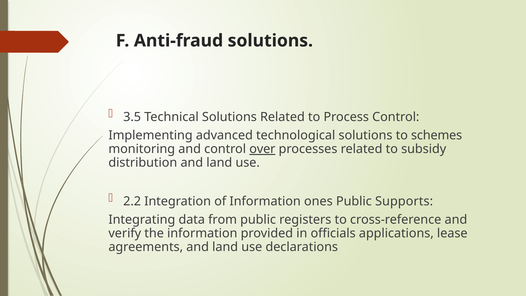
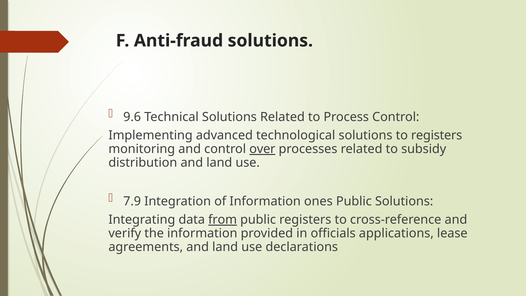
3.5: 3.5 -> 9.6
to schemes: schemes -> registers
2.2: 2.2 -> 7.9
Public Supports: Supports -> Solutions
from underline: none -> present
